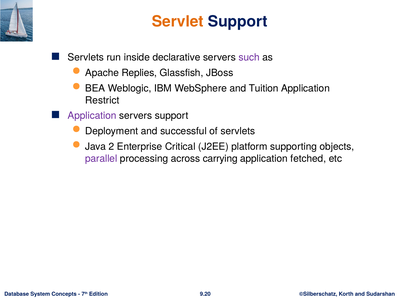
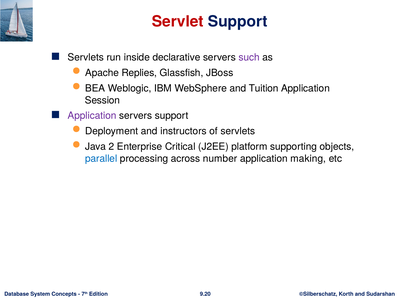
Servlet colour: orange -> red
Restrict: Restrict -> Session
successful: successful -> instructors
parallel colour: purple -> blue
carrying: carrying -> number
fetched: fetched -> making
